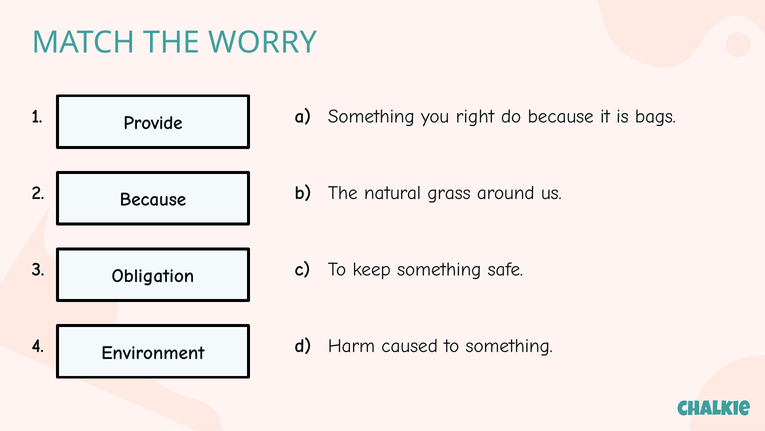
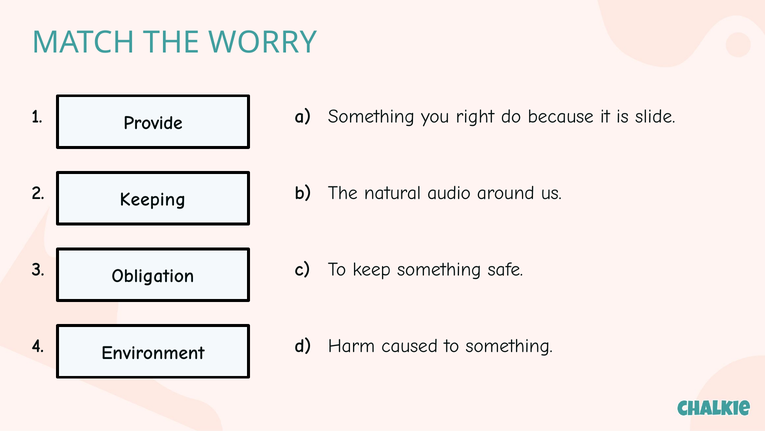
bags: bags -> slide
2 Because: Because -> Keeping
grass: grass -> audio
